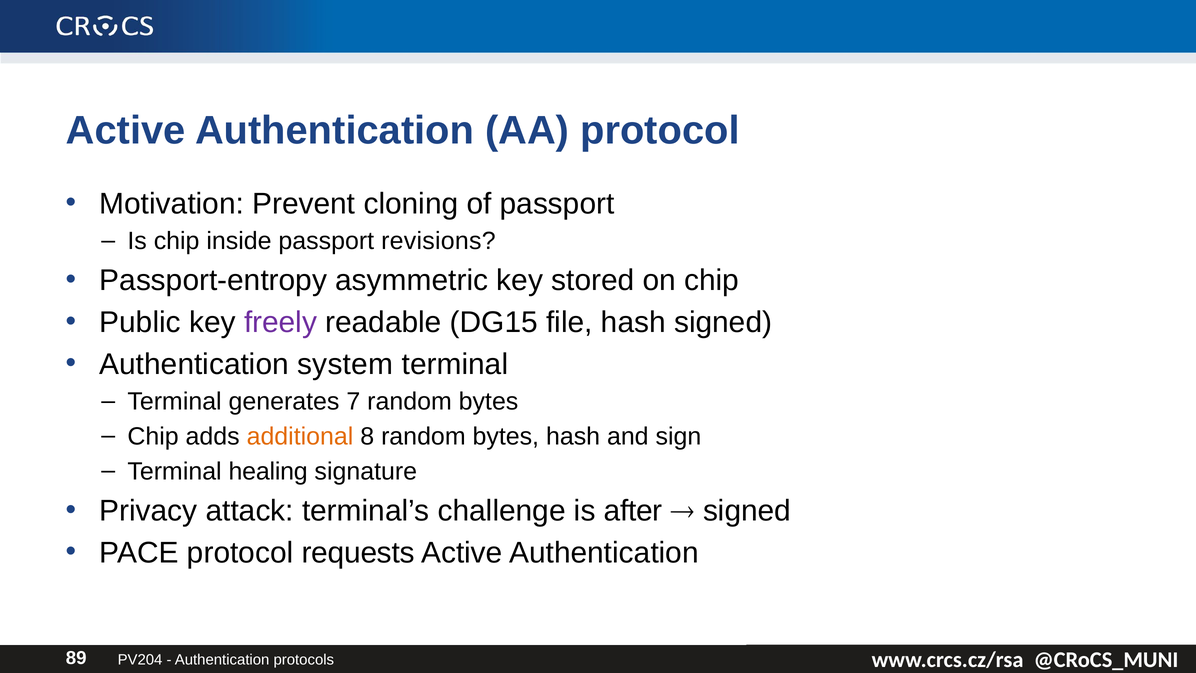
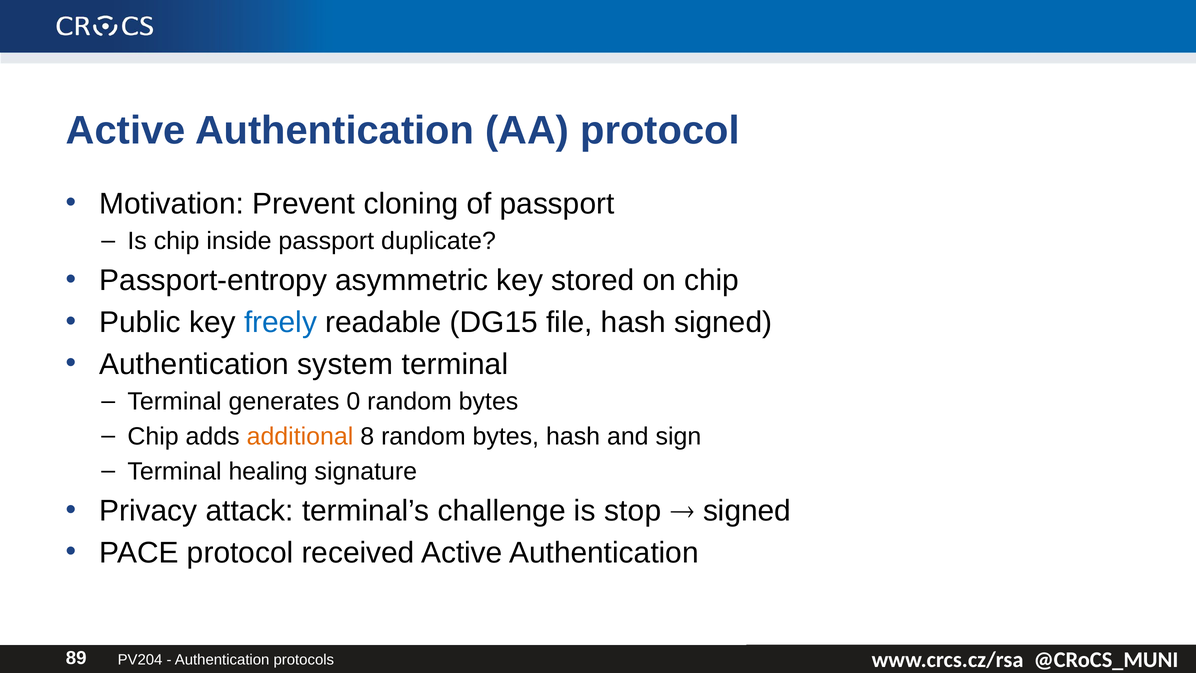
revisions: revisions -> duplicate
freely colour: purple -> blue
7: 7 -> 0
after: after -> stop
requests: requests -> received
